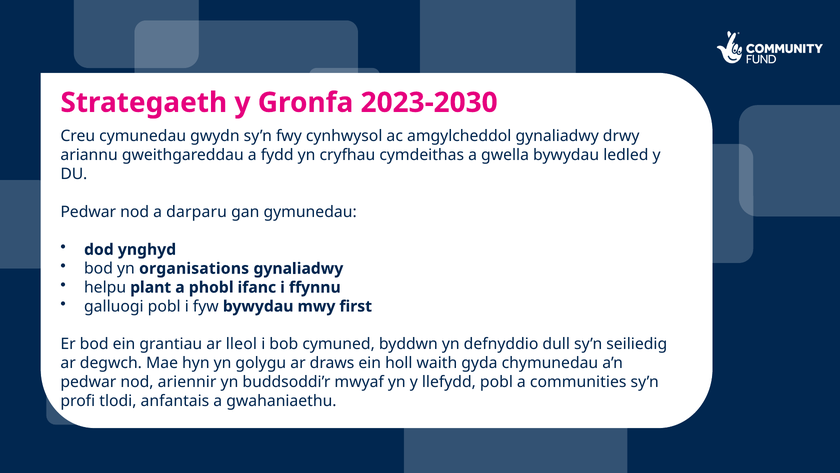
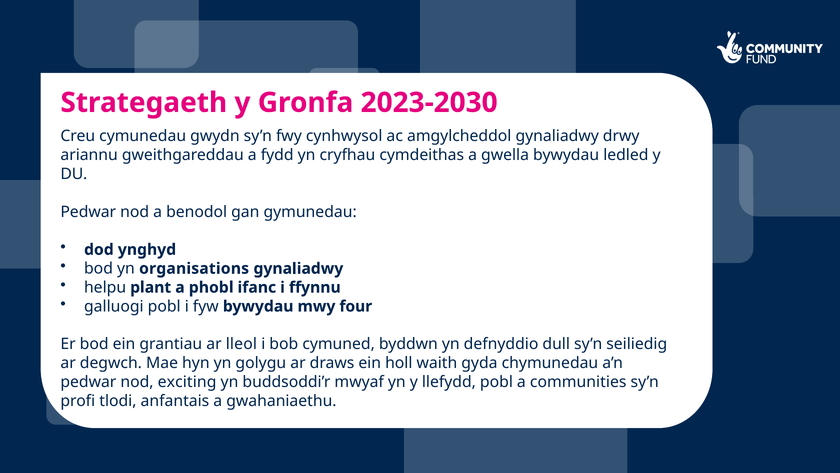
darparu: darparu -> benodol
first: first -> four
ariennir: ariennir -> exciting
